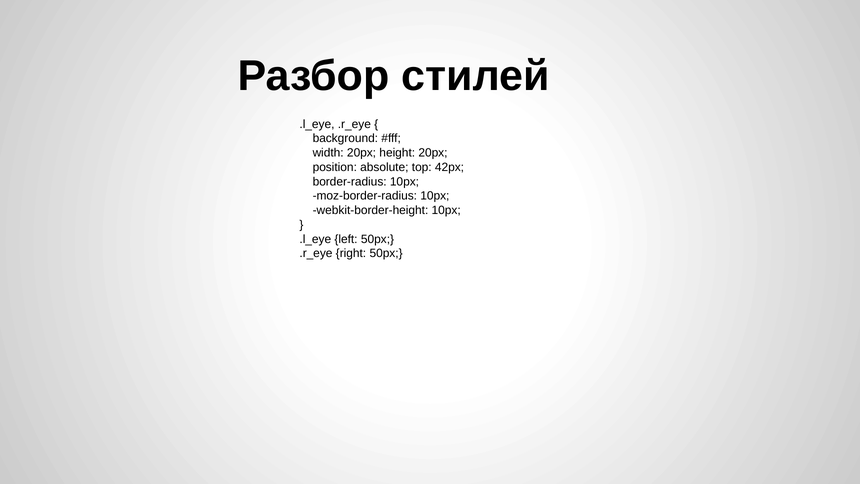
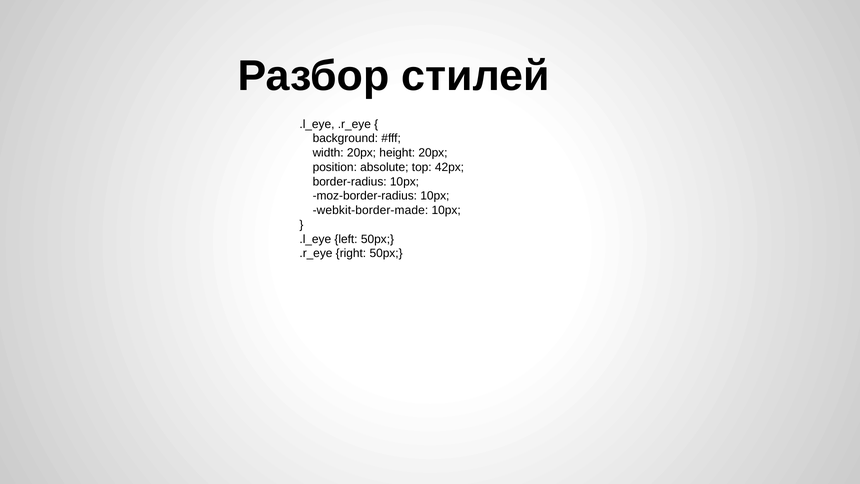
webkit-border-height: webkit-border-height -> webkit-border-made
